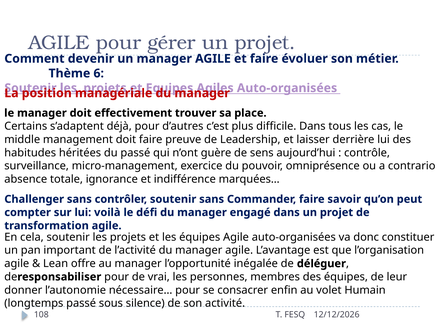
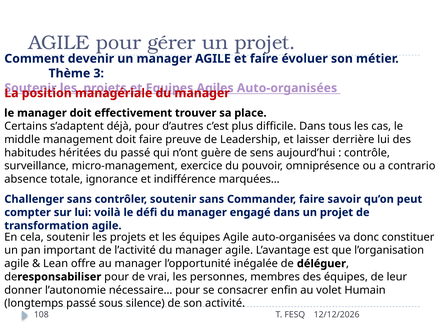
6: 6 -> 3
